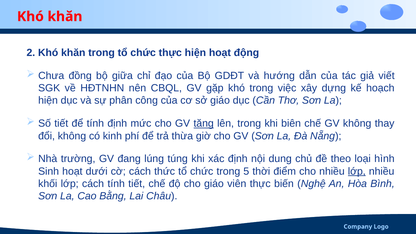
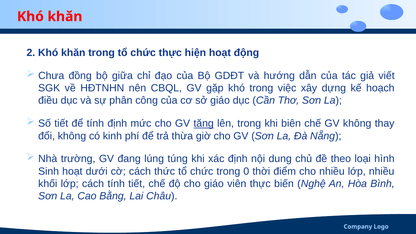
hiện at (48, 101): hiện -> điều
5: 5 -> 0
lớp at (357, 171) underline: present -> none
